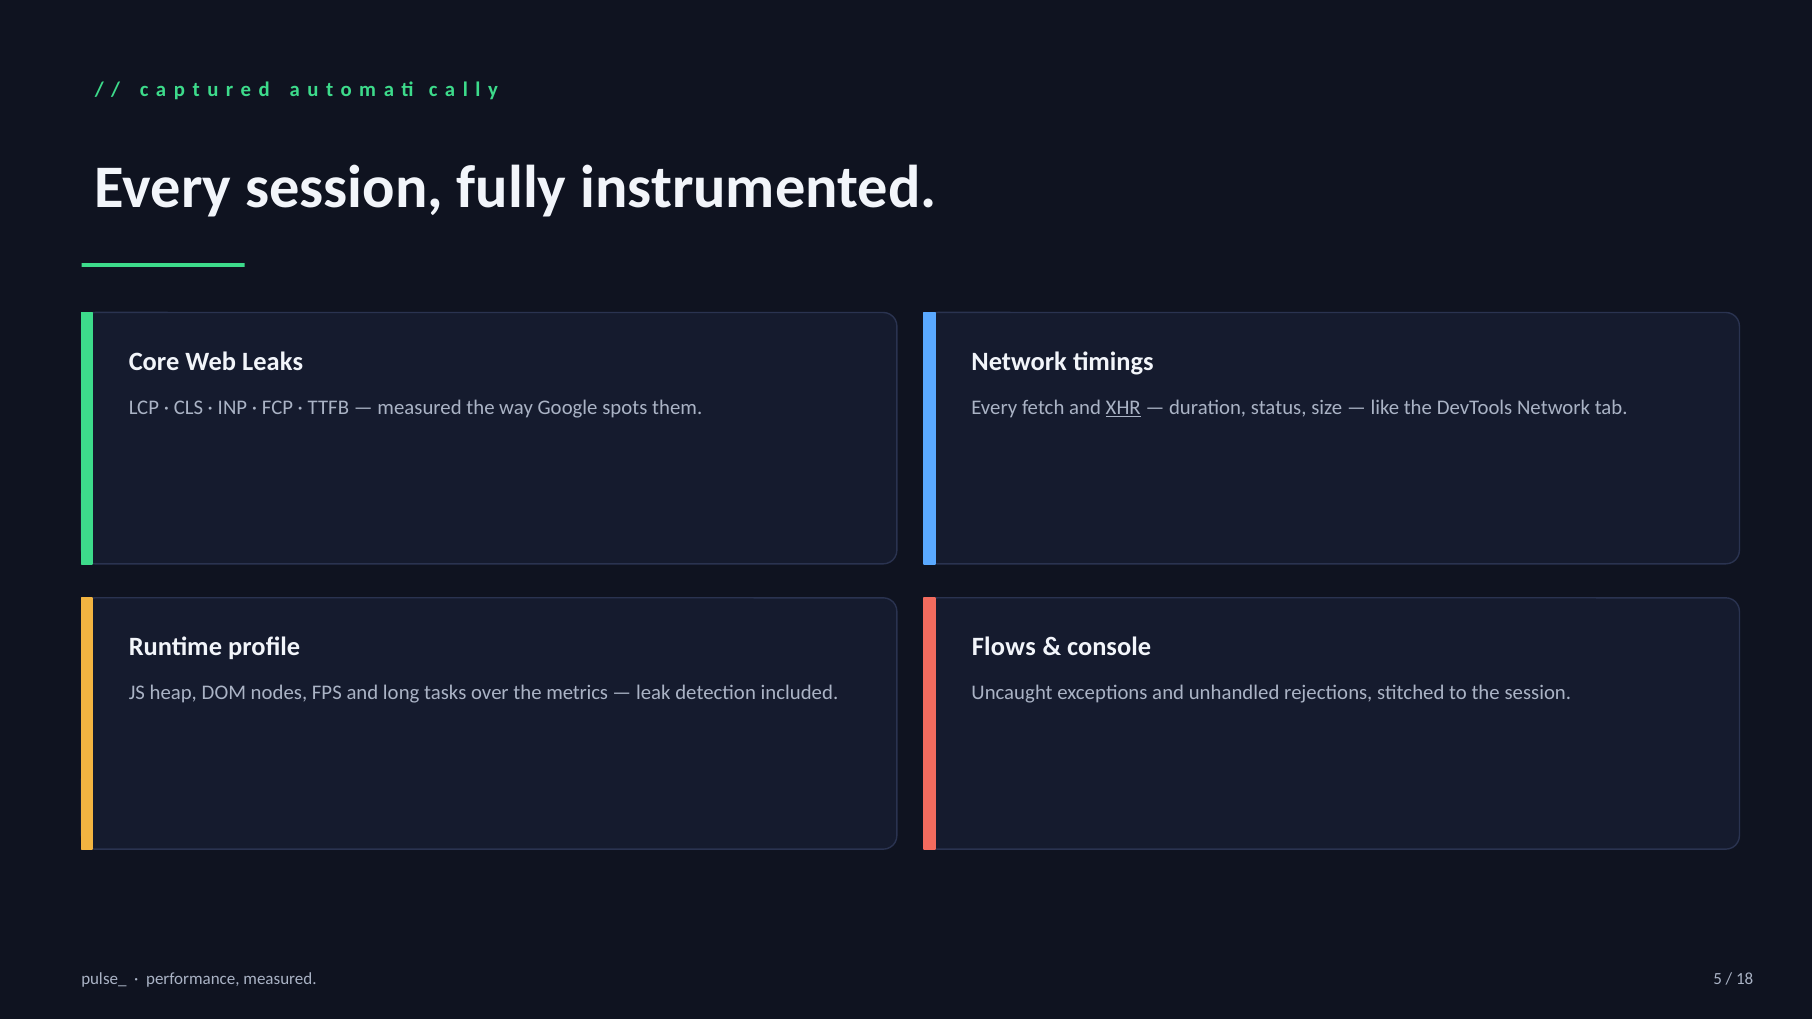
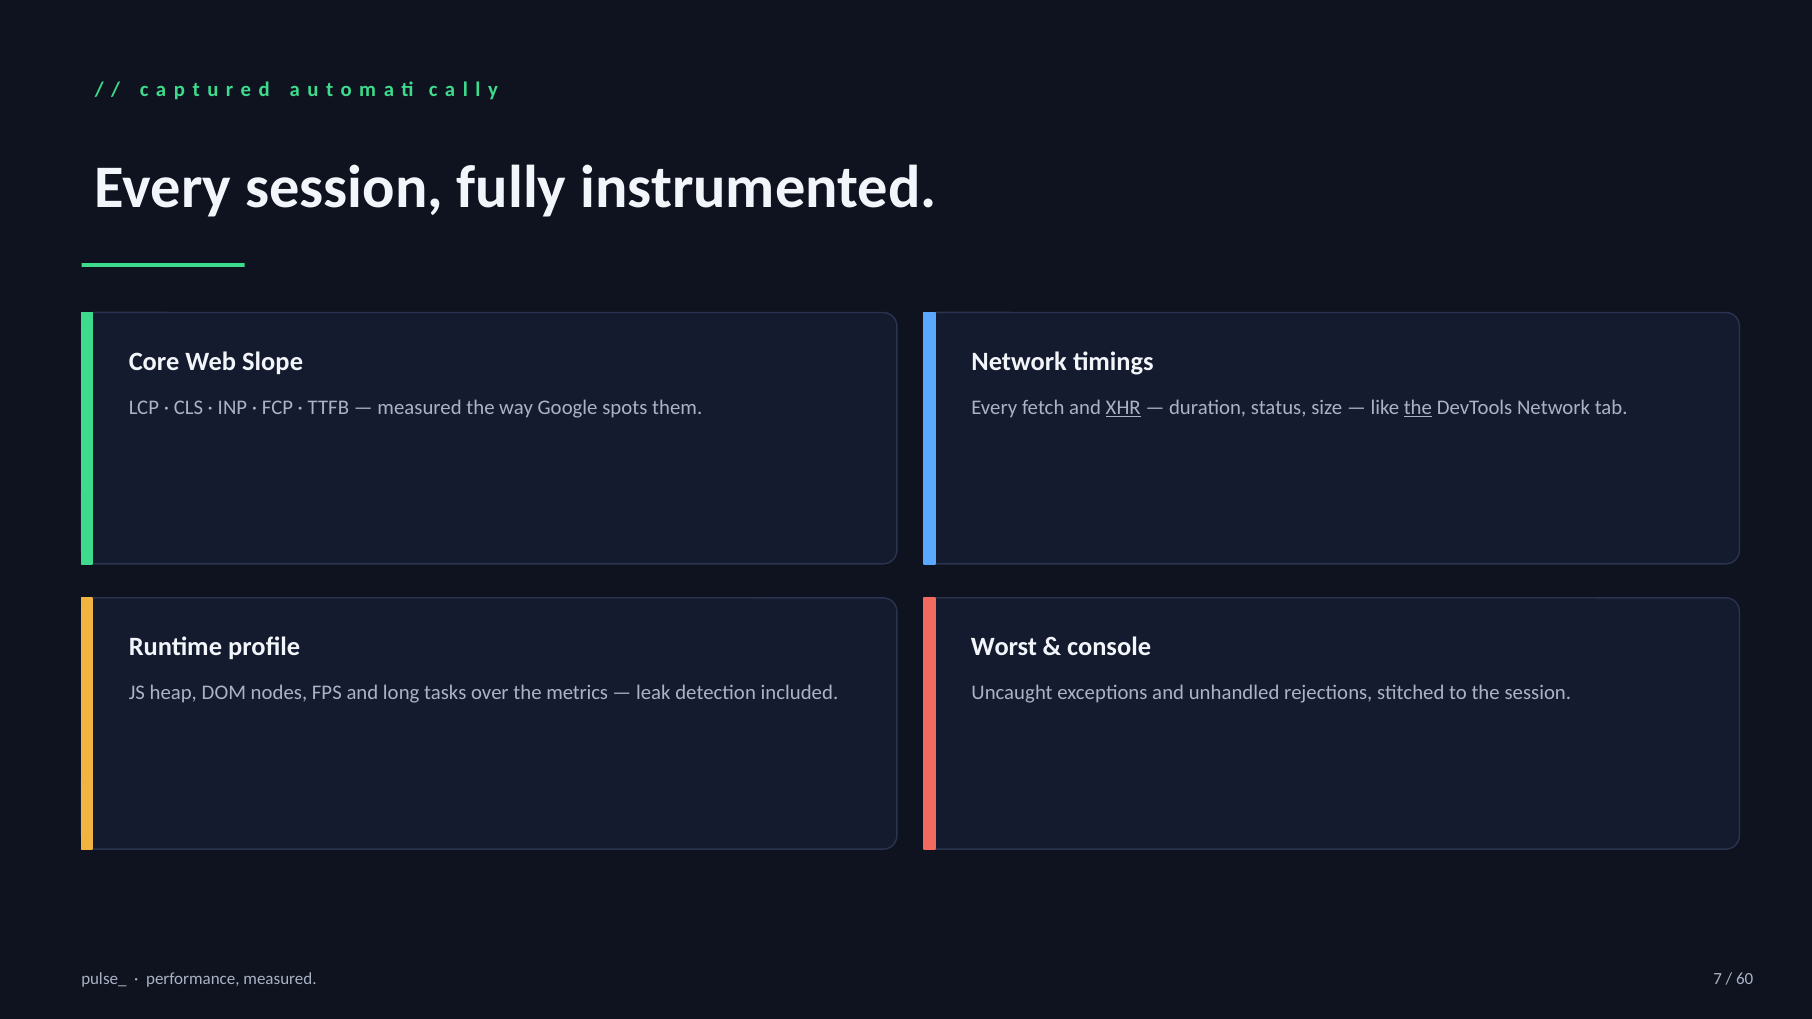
Leaks: Leaks -> Slope
the at (1418, 408) underline: none -> present
Flows: Flows -> Worst
5: 5 -> 7
18: 18 -> 60
